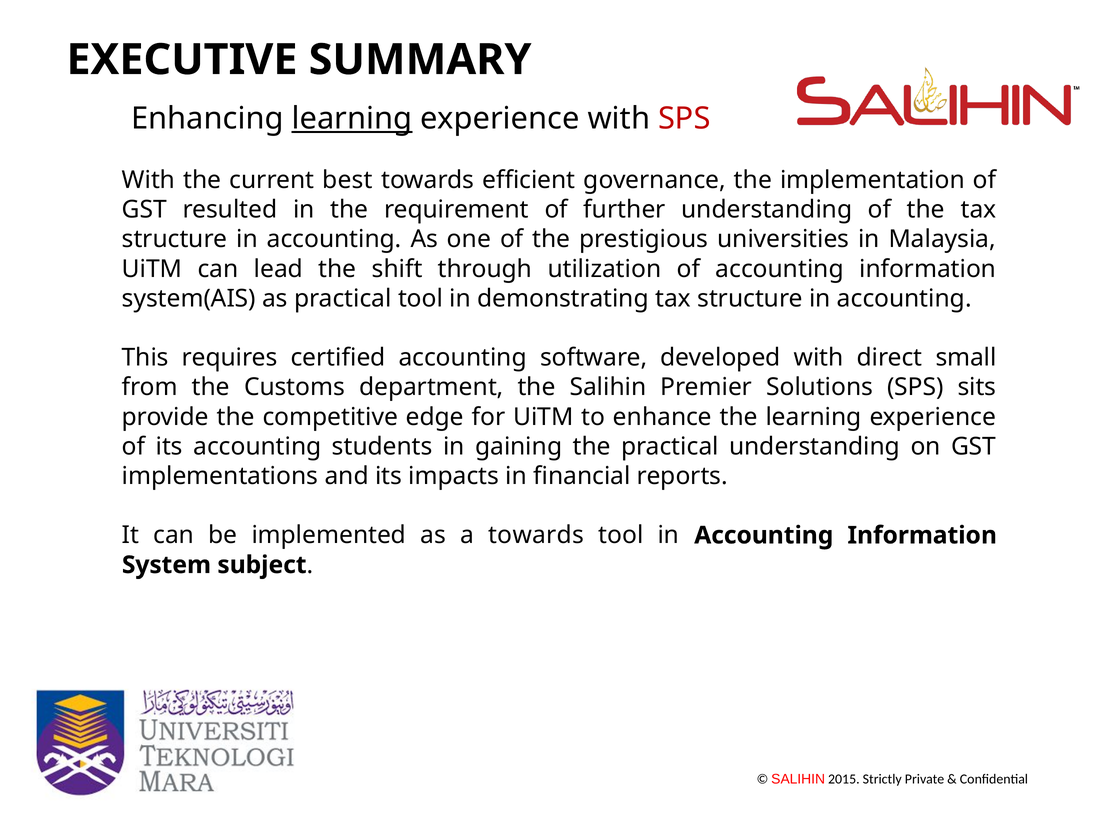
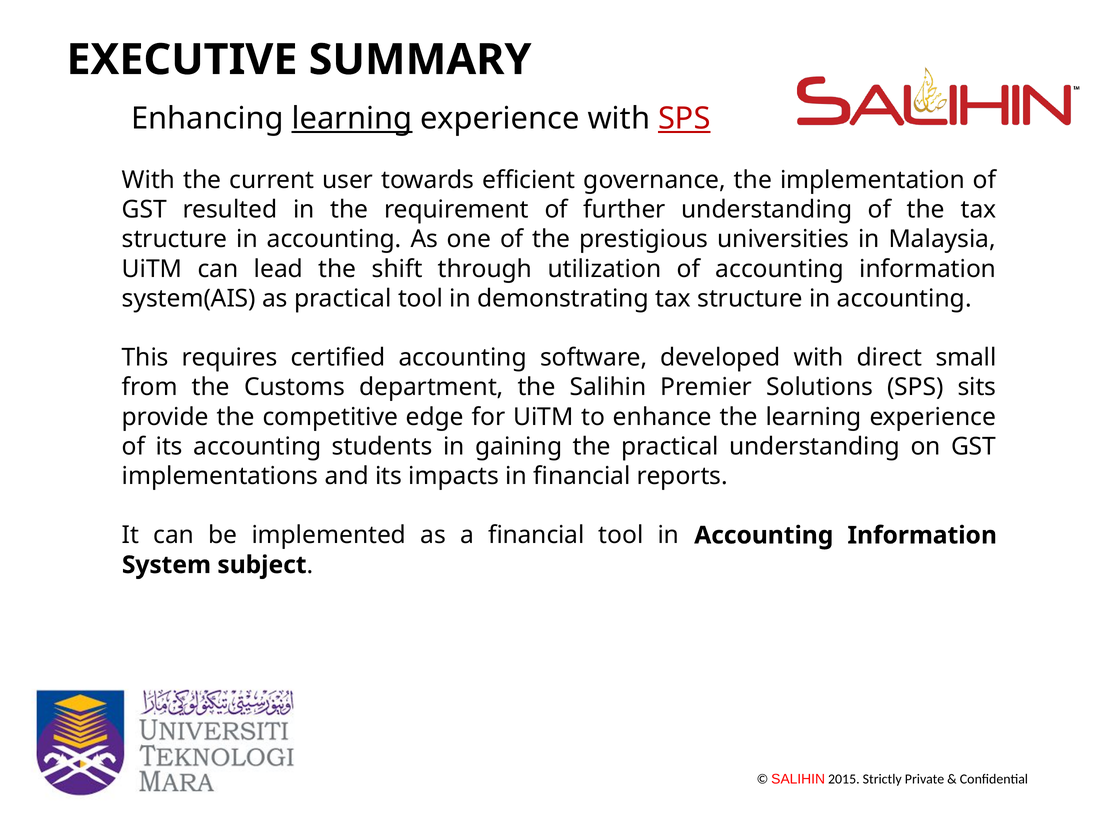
SPS at (684, 119) underline: none -> present
best: best -> user
a towards: towards -> financial
